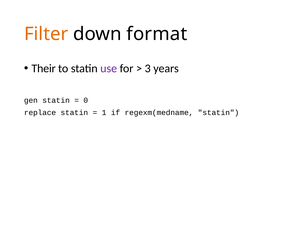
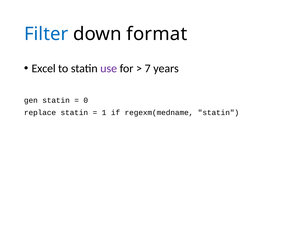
Filter colour: orange -> blue
Their: Their -> Excel
3: 3 -> 7
